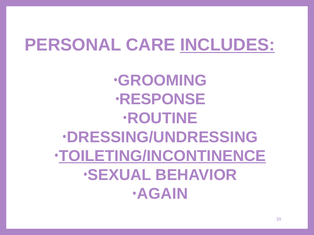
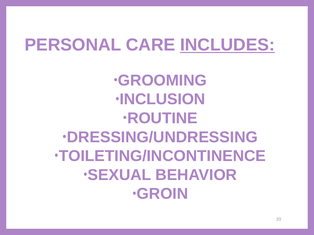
RESPONSE: RESPONSE -> INCLUSION
TOILETING/INCONTINENCE underline: present -> none
AGAIN: AGAIN -> GROIN
